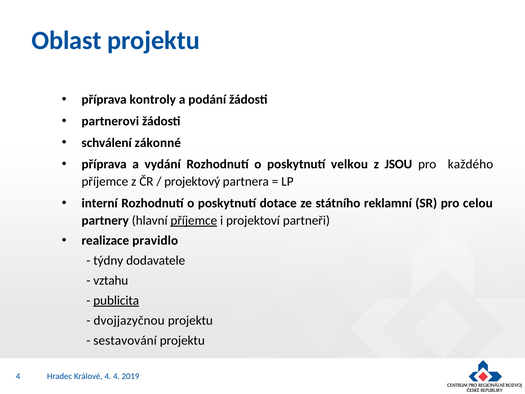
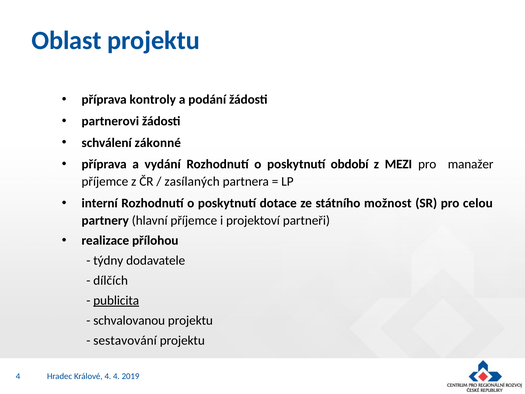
velkou: velkou -> období
JSOU: JSOU -> MEZI
každého: každého -> manažer
projektový: projektový -> zasílaných
reklamní: reklamní -> možnost
příjemce at (194, 220) underline: present -> none
pravidlo: pravidlo -> přílohou
vztahu: vztahu -> dílčích
dvojjazyčnou: dvojjazyčnou -> schvalovanou
